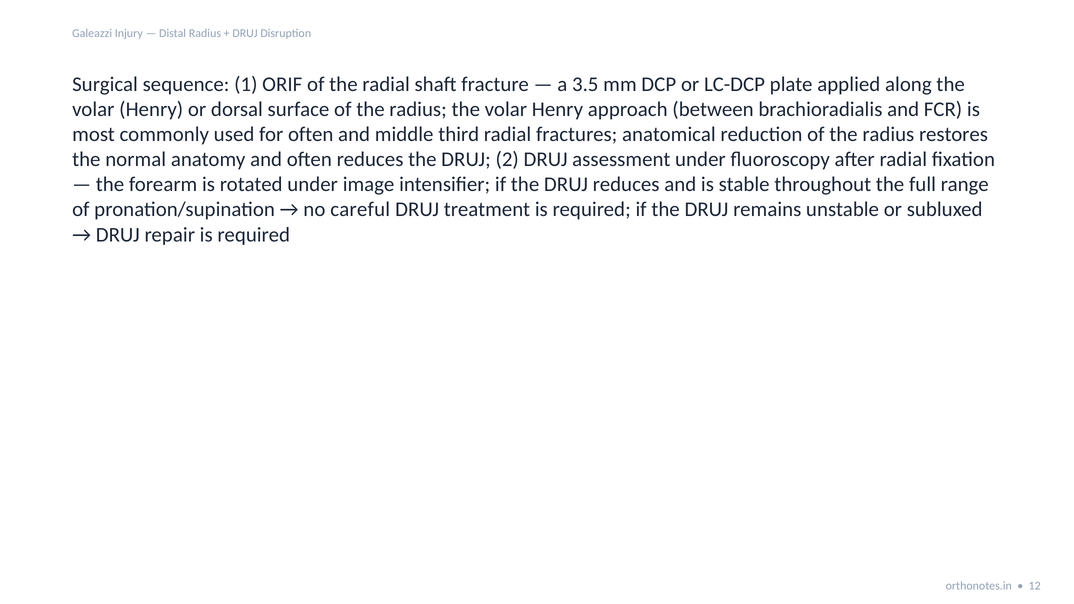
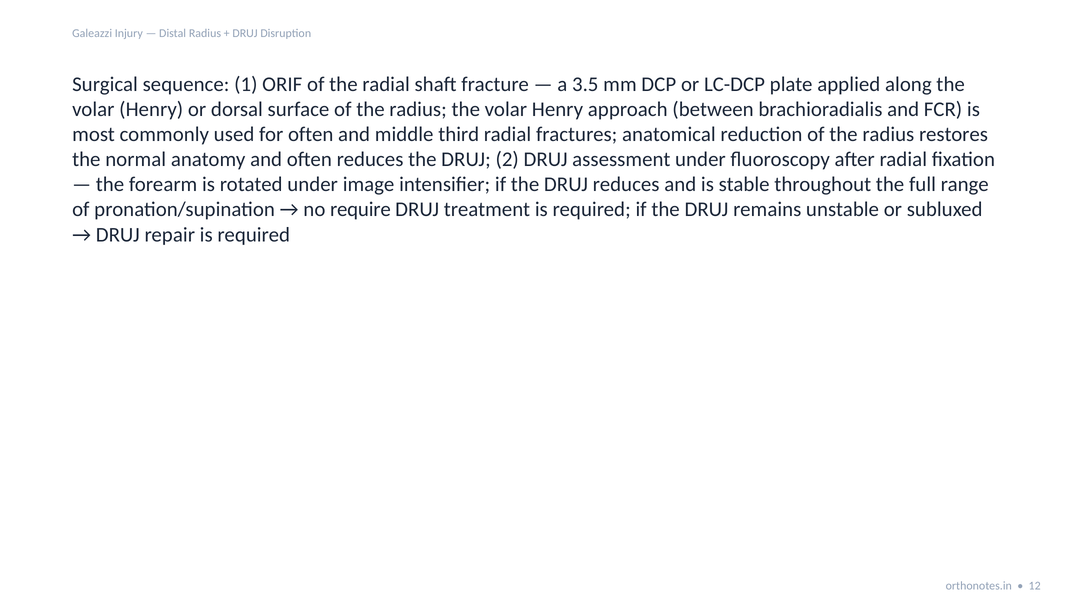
careful: careful -> require
